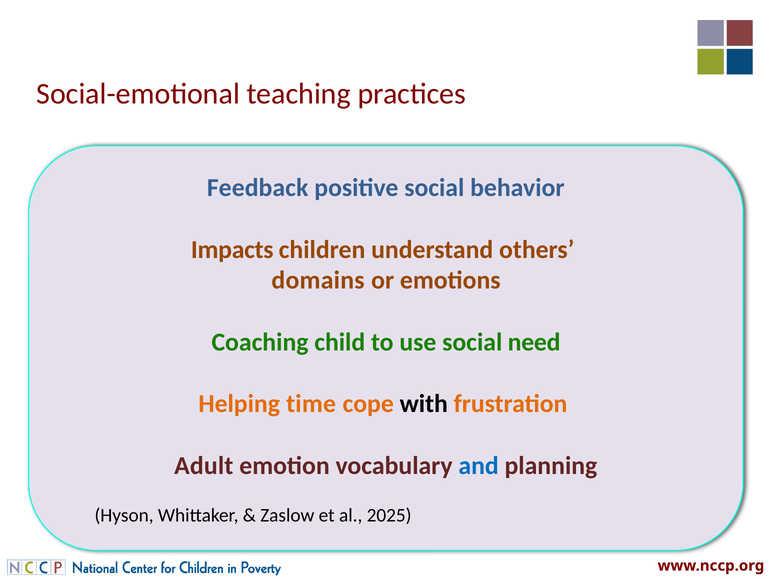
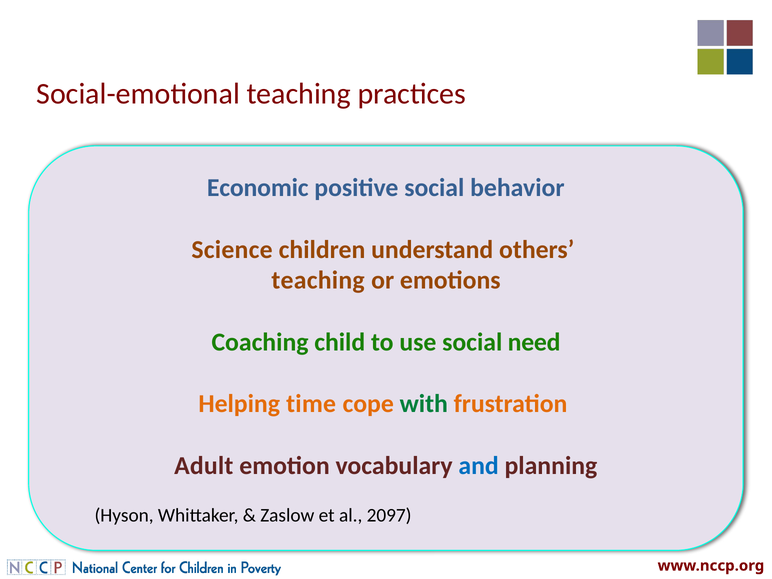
Feedback: Feedback -> Economic
Impacts: Impacts -> Science
domains at (318, 280): domains -> teaching
with colour: black -> green
2025: 2025 -> 2097
